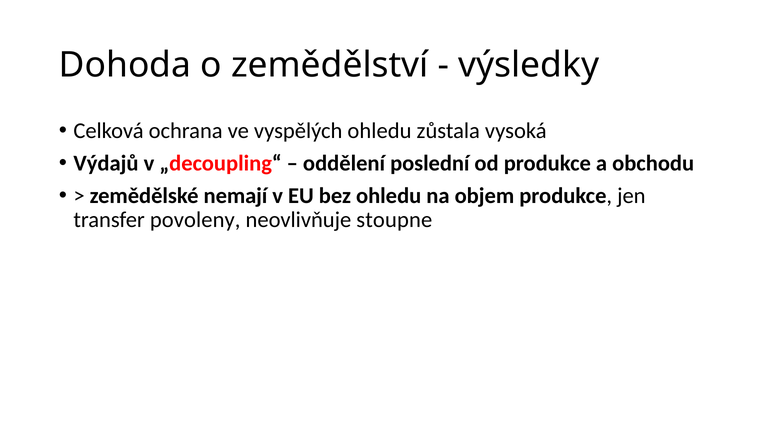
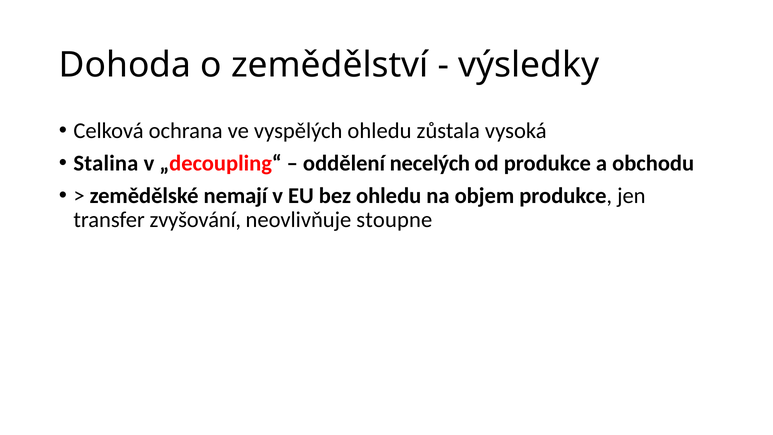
Výdajů: Výdajů -> Stalina
poslední: poslední -> necelých
povoleny: povoleny -> zvyšování
